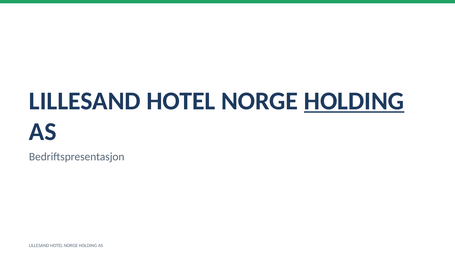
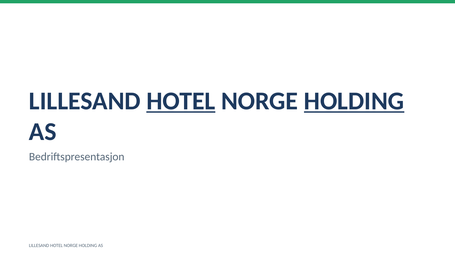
HOTEL at (181, 101) underline: none -> present
